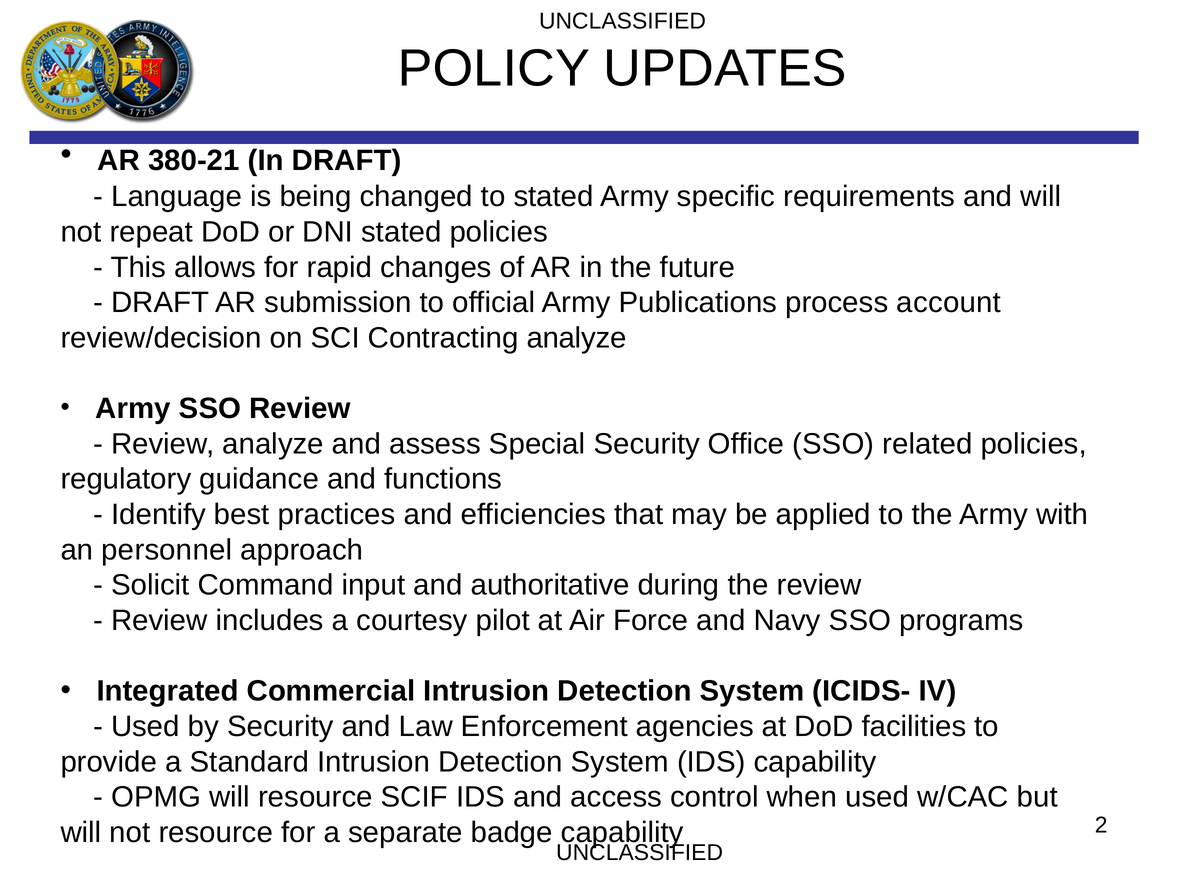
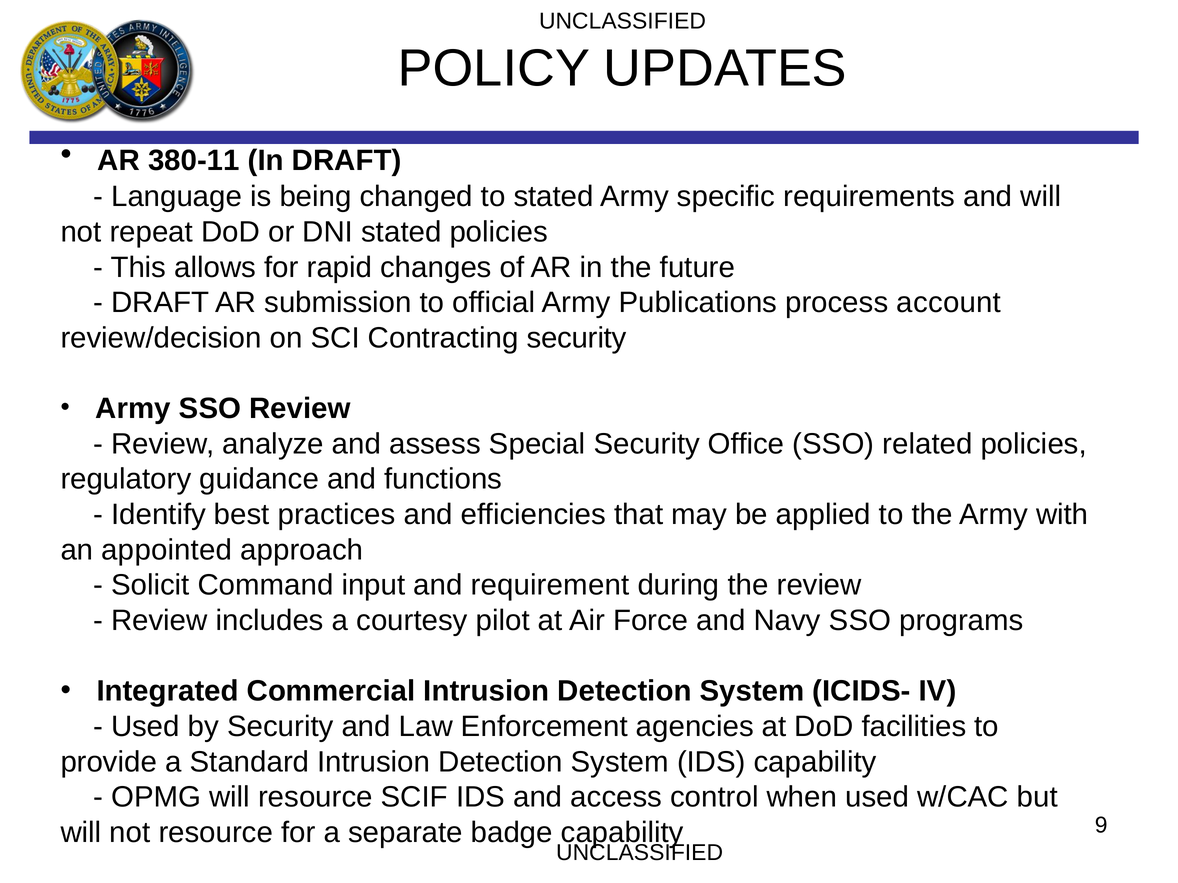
380-21: 380-21 -> 380-11
Contracting analyze: analyze -> security
personnel: personnel -> appointed
authoritative: authoritative -> requirement
2: 2 -> 9
